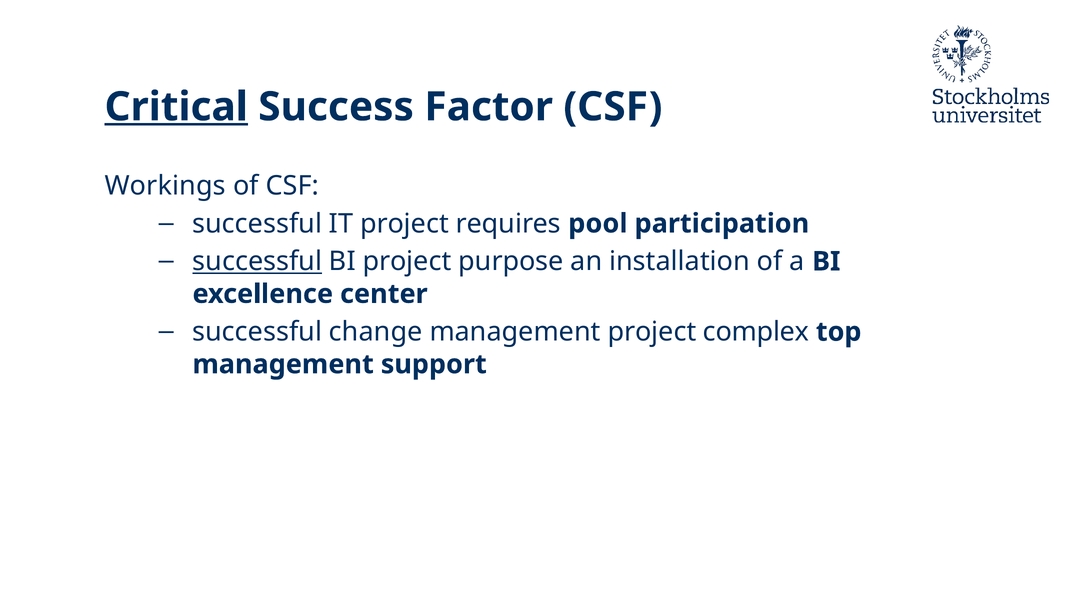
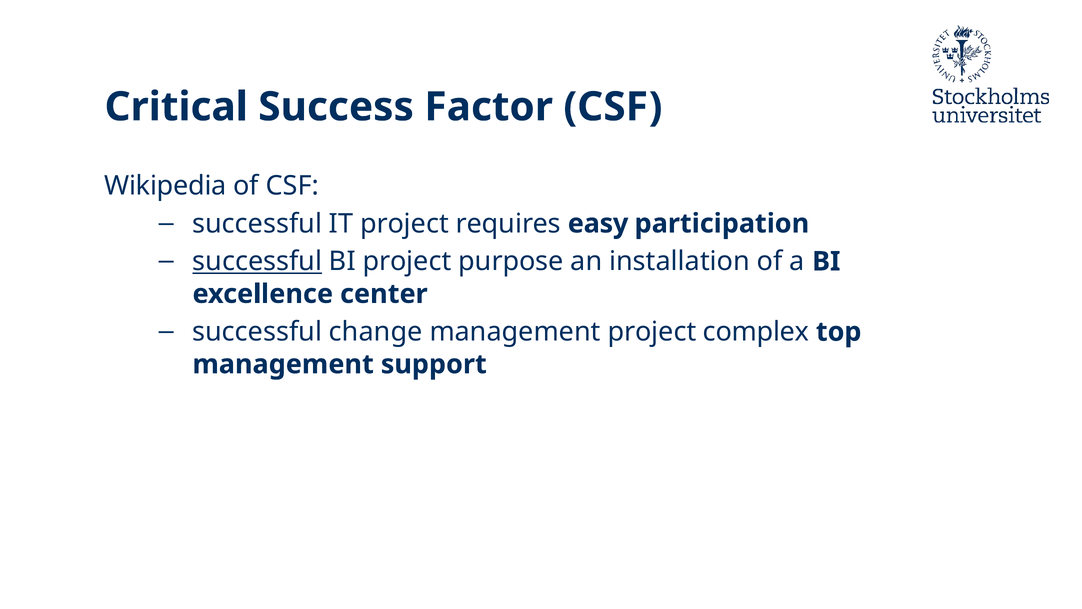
Critical underline: present -> none
Workings: Workings -> Wikipedia
pool: pool -> easy
